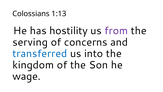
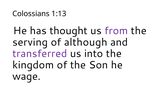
hostility: hostility -> thought
concerns: concerns -> although
transferred colour: blue -> purple
